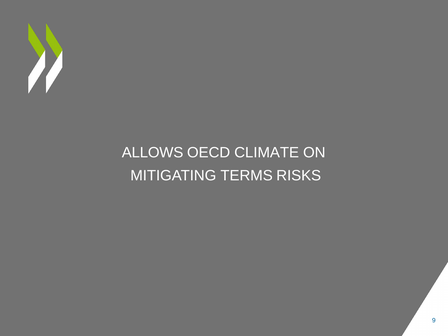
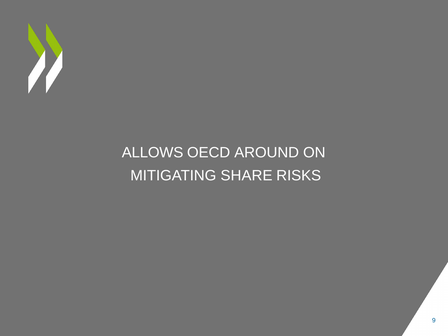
CLIMATE: CLIMATE -> AROUND
TERMS: TERMS -> SHARE
